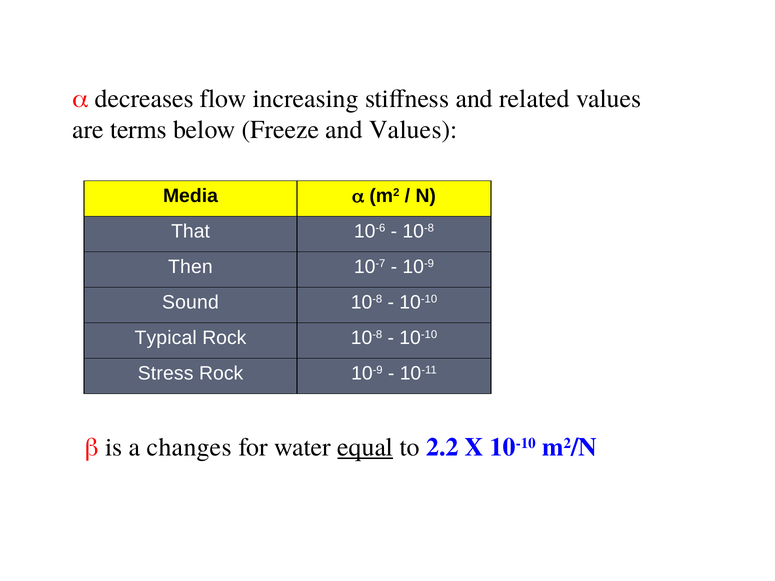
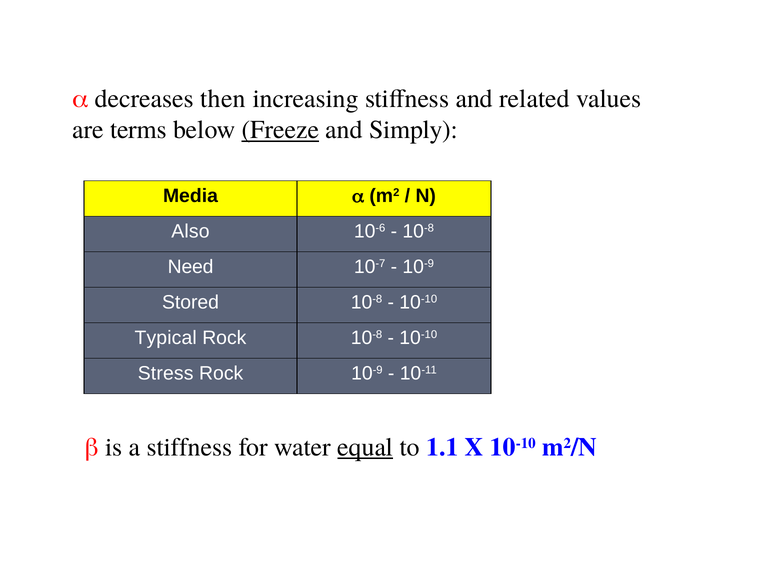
flow: flow -> then
Freeze underline: none -> present
and Values: Values -> Simply
That: That -> Also
Then: Then -> Need
Sound: Sound -> Stored
a changes: changes -> stiffness
2.2: 2.2 -> 1.1
